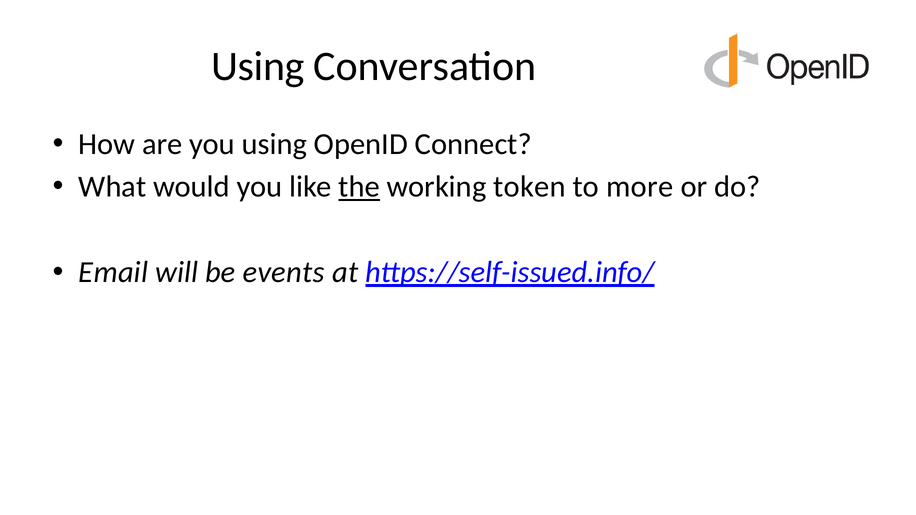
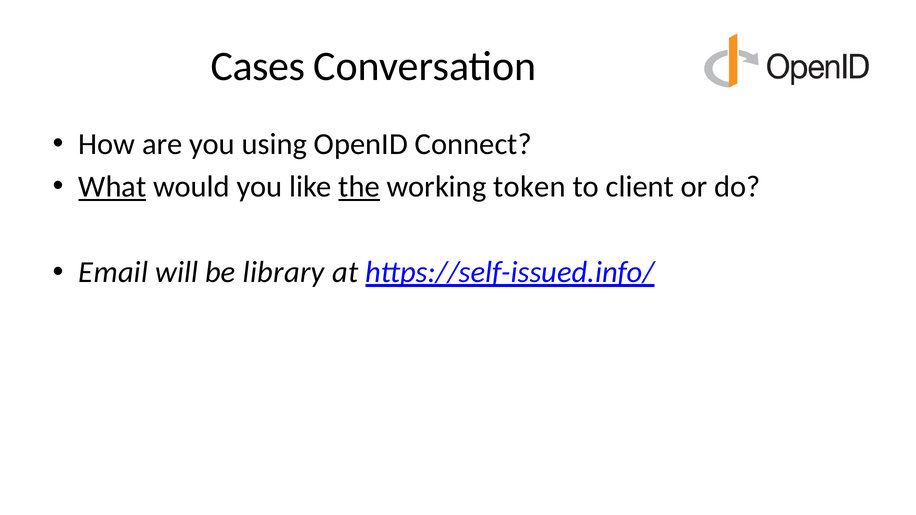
Using at (258, 67): Using -> Cases
What underline: none -> present
more: more -> client
events: events -> library
